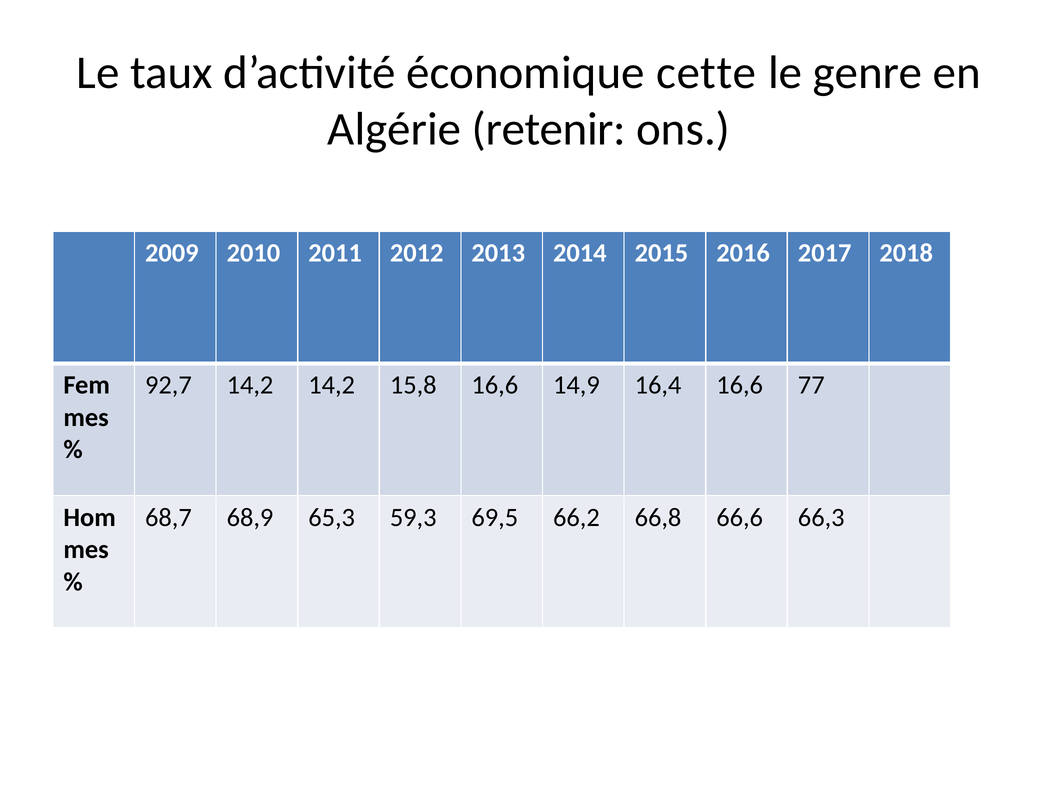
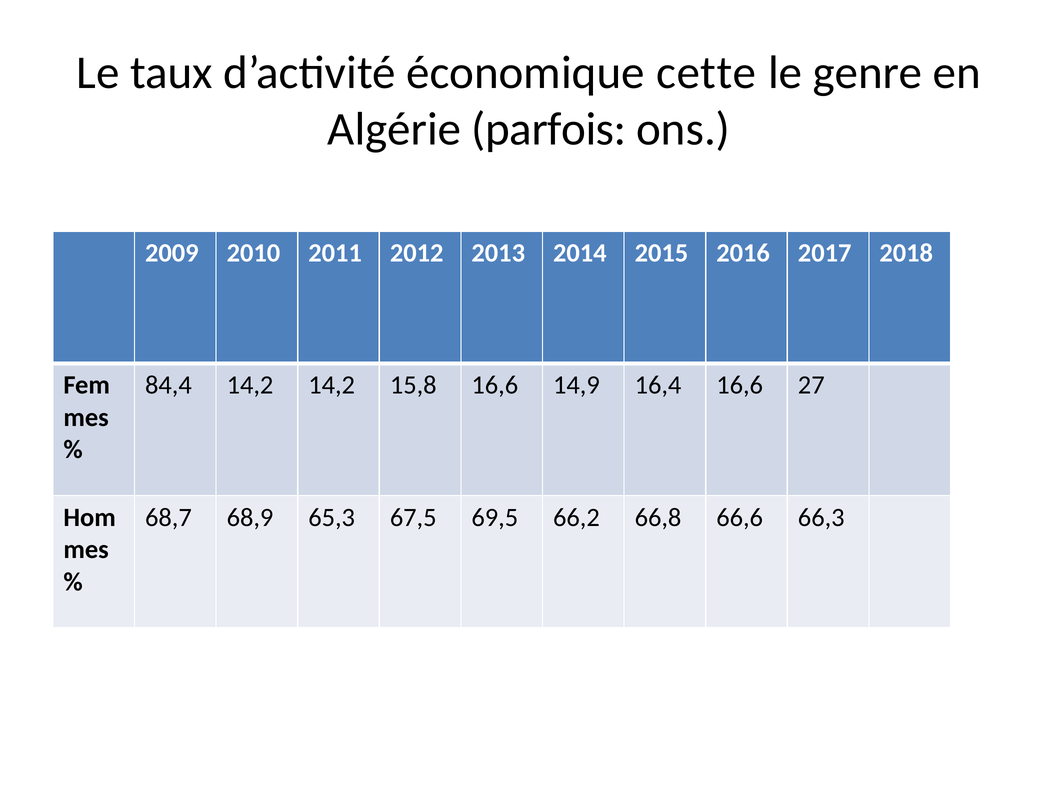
retenir: retenir -> parfois
92,7: 92,7 -> 84,4
77: 77 -> 27
59,3: 59,3 -> 67,5
